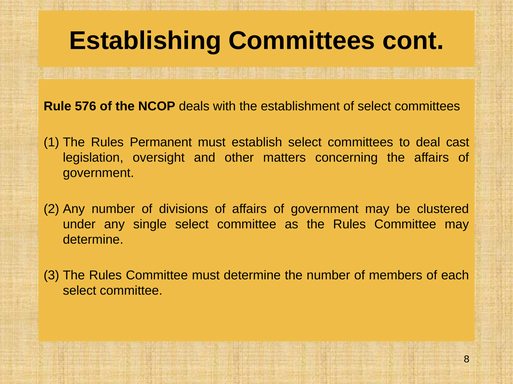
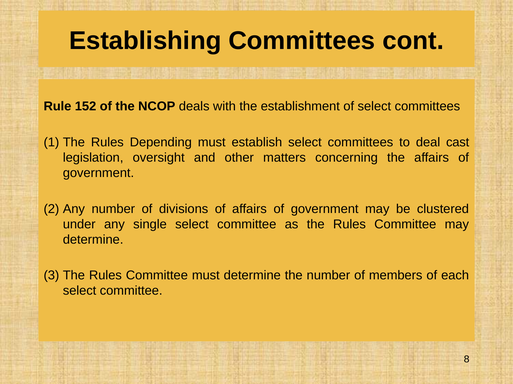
576: 576 -> 152
Permanent: Permanent -> Depending
